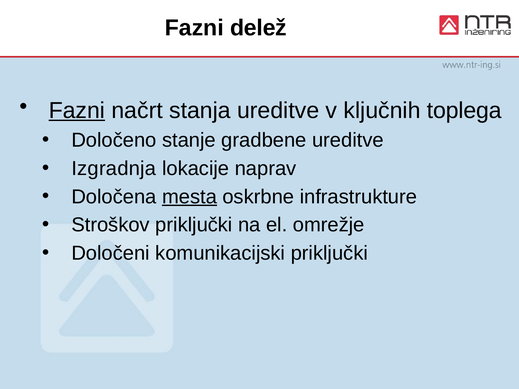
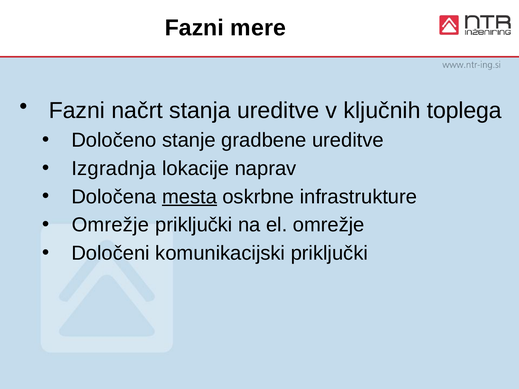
delež: delež -> mere
Fazni at (77, 110) underline: present -> none
Stroškov at (111, 225): Stroškov -> Omrežje
